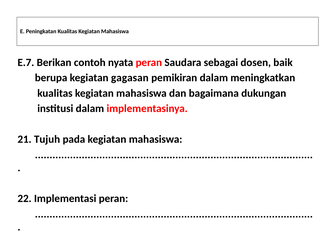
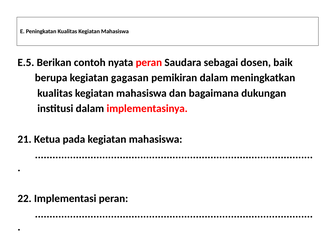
E.7: E.7 -> E.5
Tujuh: Tujuh -> Ketua
